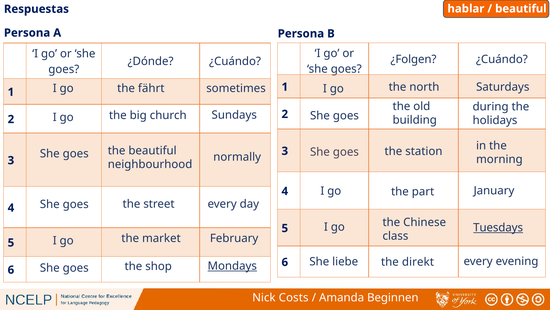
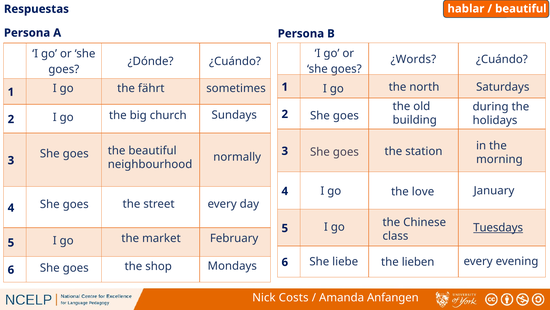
¿Folgen: ¿Folgen -> ¿Words
part: part -> love
direkt: direkt -> lieben
Mondays underline: present -> none
Beginnen: Beginnen -> Anfangen
